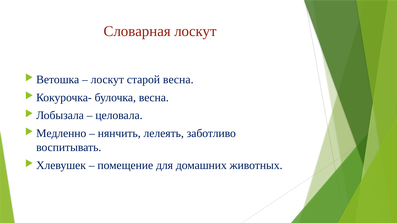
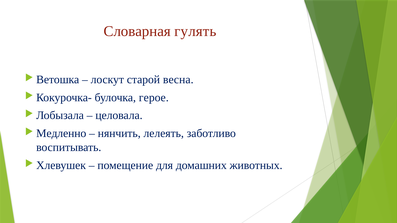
Словарная лоскут: лоскут -> гулять
булочка весна: весна -> герое
